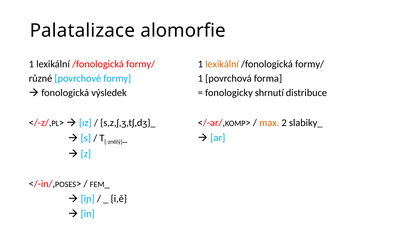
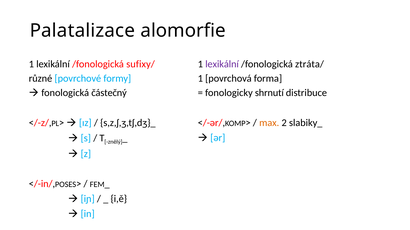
formy/ at (141, 64): formy/ -> sufixy/
lexikální at (222, 64) colour: orange -> purple
formy/ at (310, 64): formy/ -> ztráta/
výsledek: výsledek -> částečný
